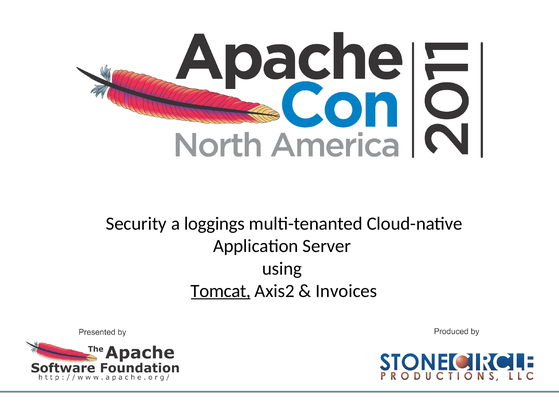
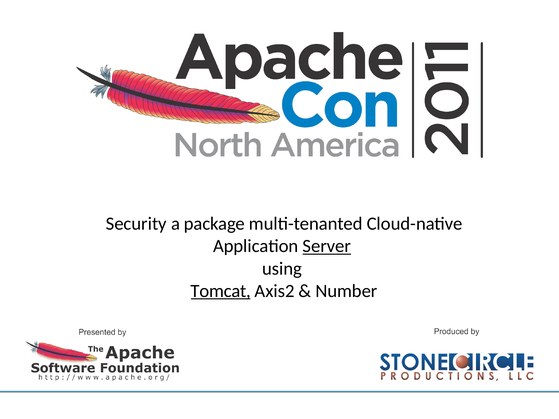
loggings: loggings -> package
Server underline: none -> present
Invoices: Invoices -> Number
